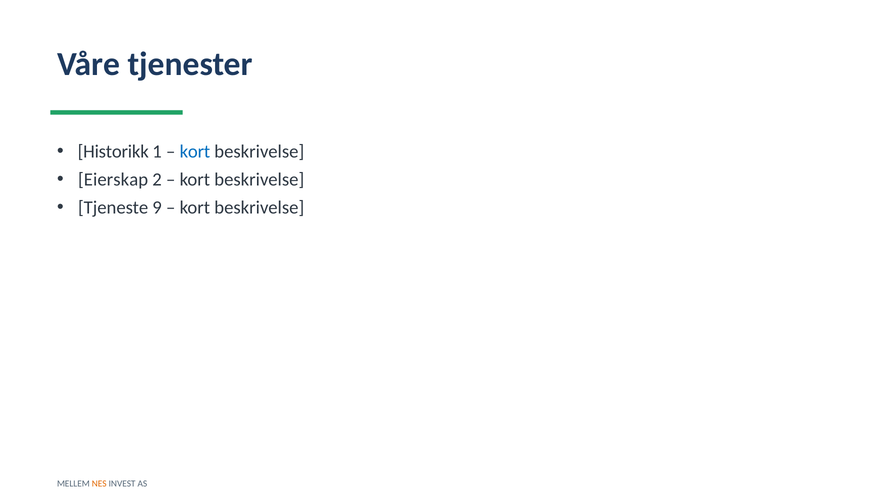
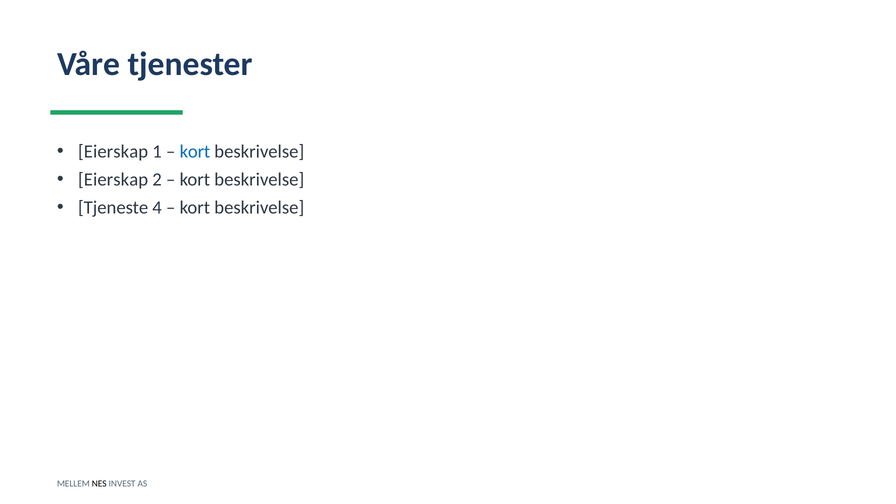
Historikk at (113, 152): Historikk -> Eierskap
9: 9 -> 4
NES colour: orange -> black
